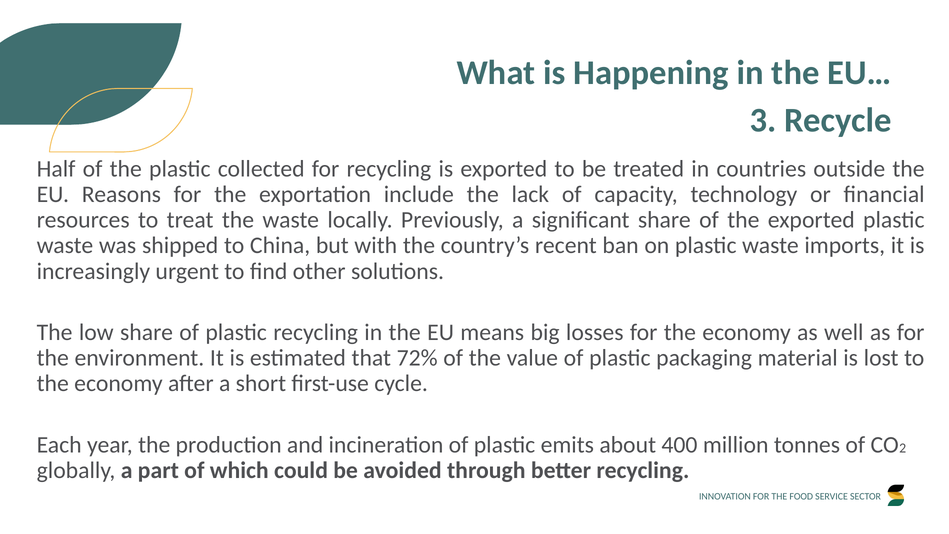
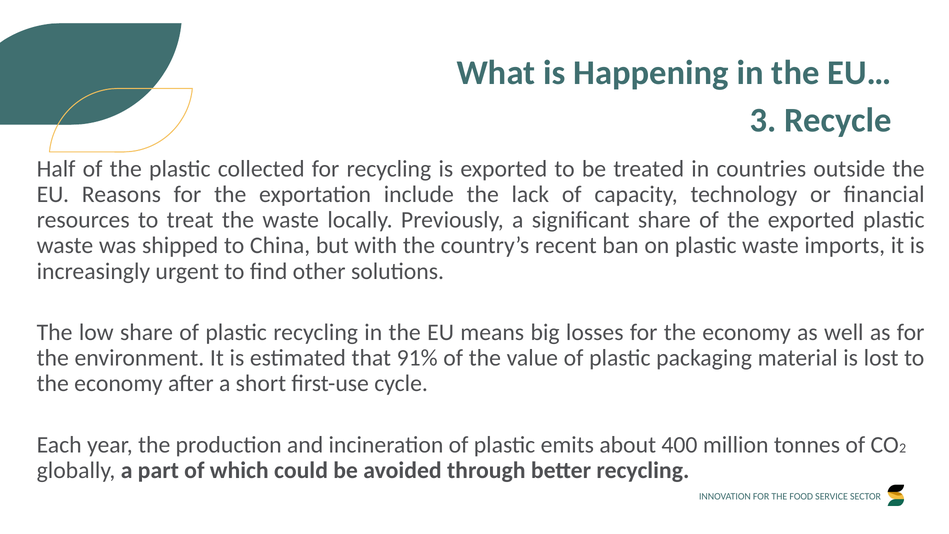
72%: 72% -> 91%
